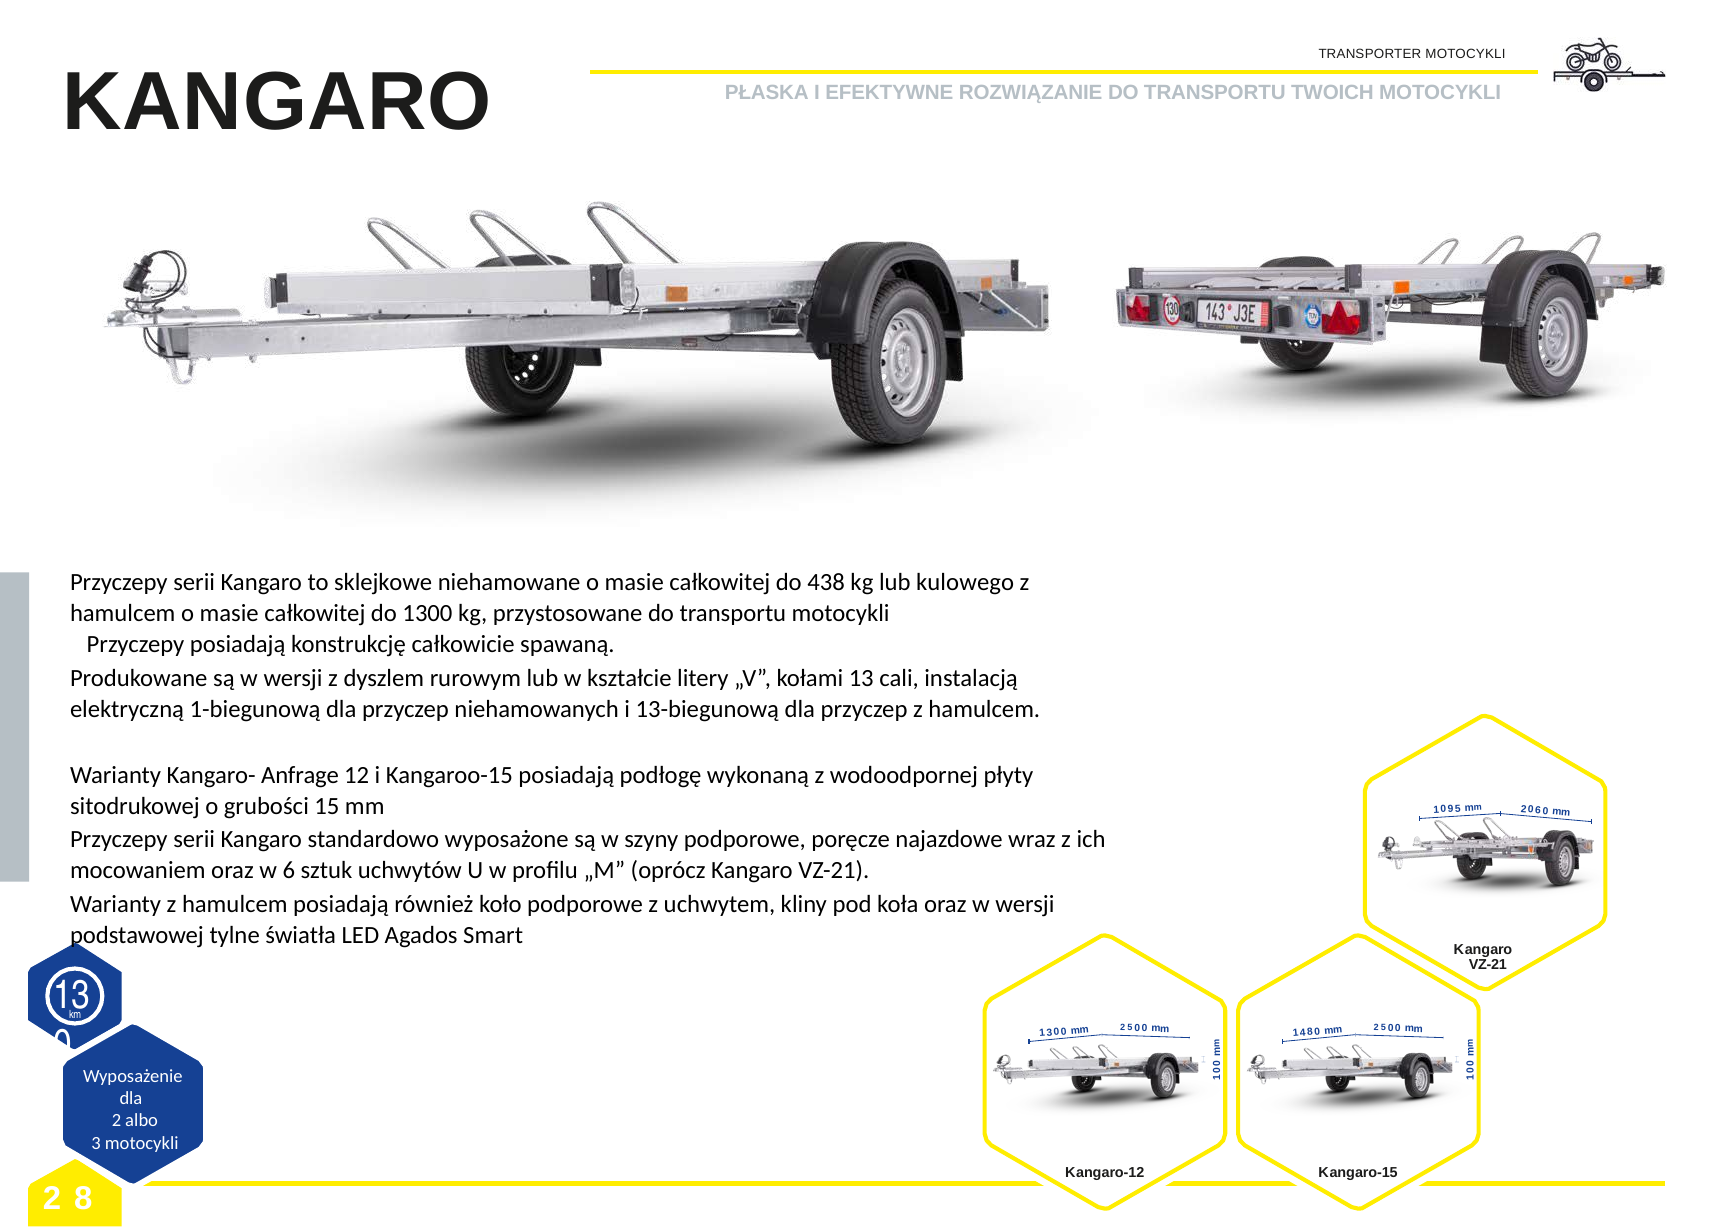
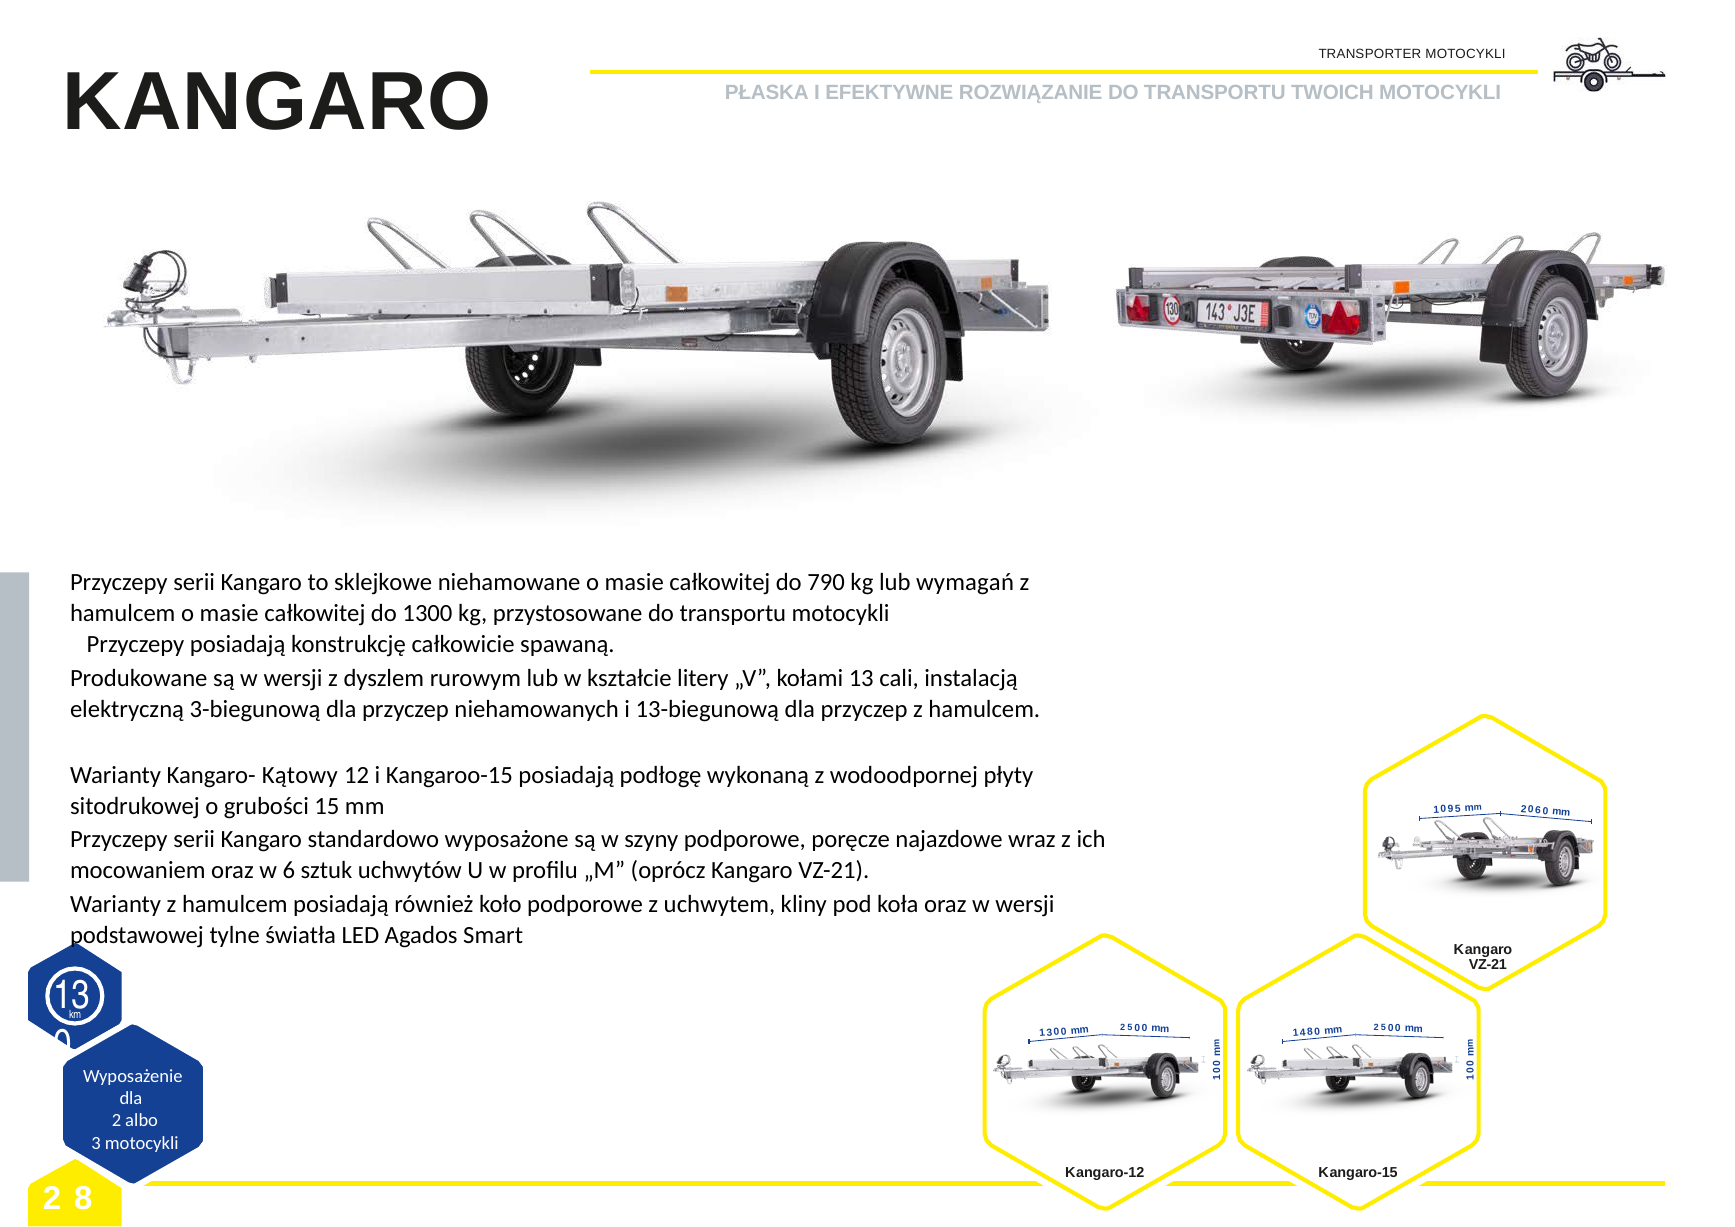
438: 438 -> 790
kulowego: kulowego -> wymagań
1-biegunową: 1-biegunową -> 3-biegunową
Anfrage: Anfrage -> Kątowy
